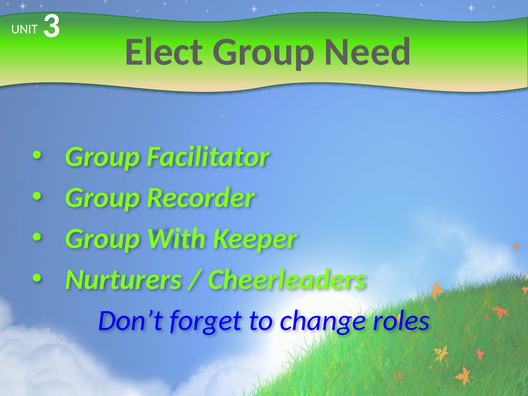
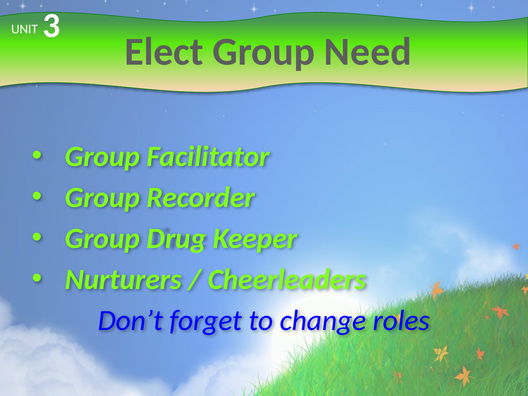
With: With -> Drug
